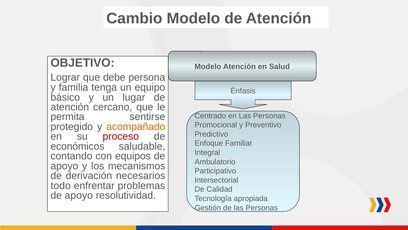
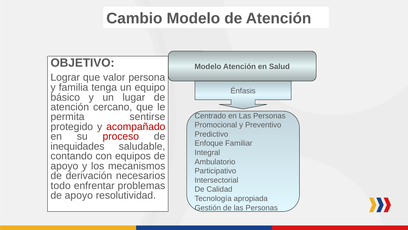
debe: debe -> valor
acompañado colour: orange -> red
económicos: económicos -> inequidades
